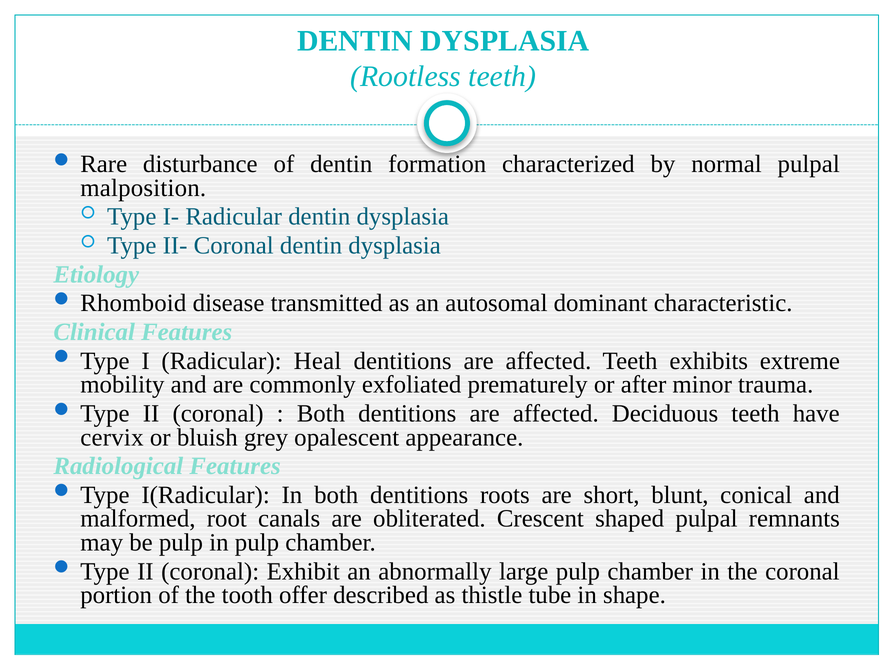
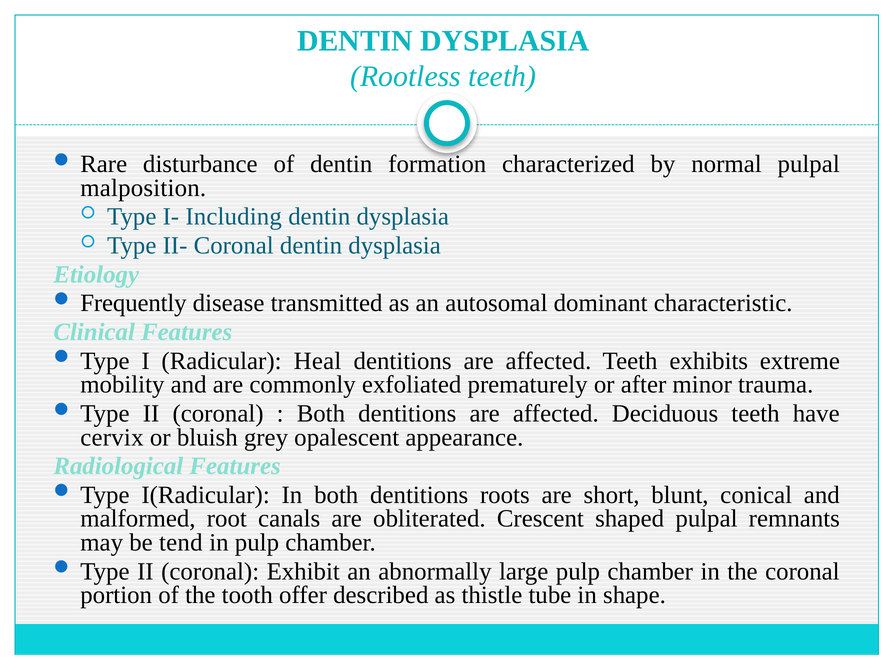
I- Radicular: Radicular -> Including
Rhomboid: Rhomboid -> Frequently
be pulp: pulp -> tend
